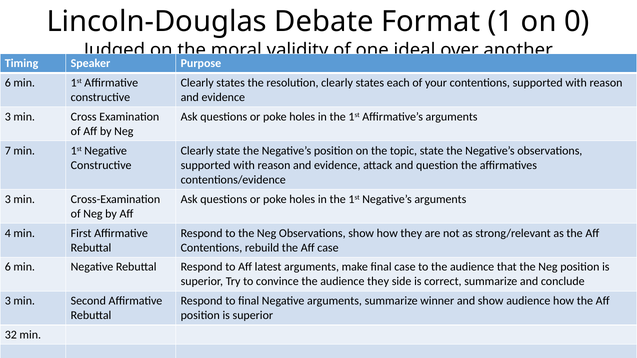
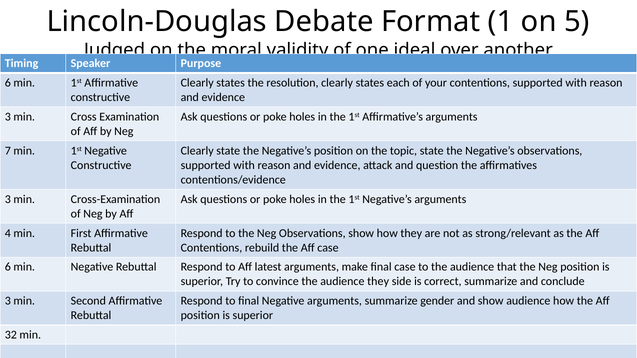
0: 0 -> 5
winner: winner -> gender
